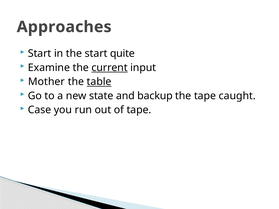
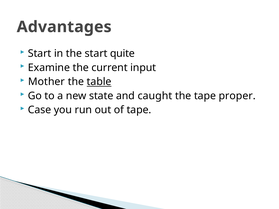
Approaches: Approaches -> Advantages
current underline: present -> none
backup: backup -> caught
caught: caught -> proper
